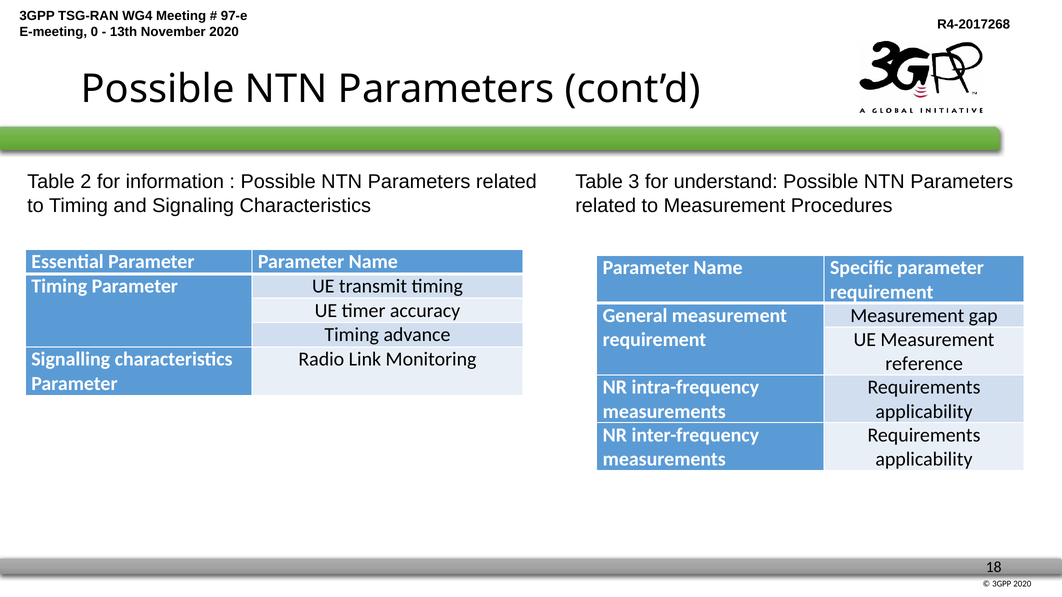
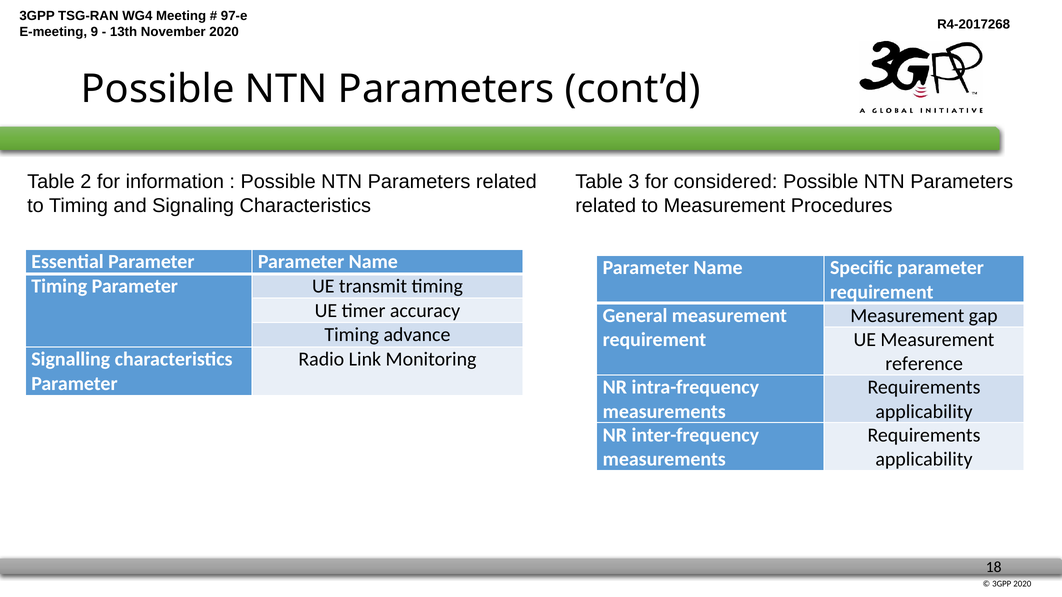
0: 0 -> 9
understand: understand -> considered
